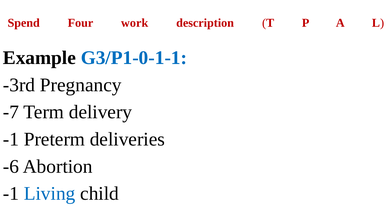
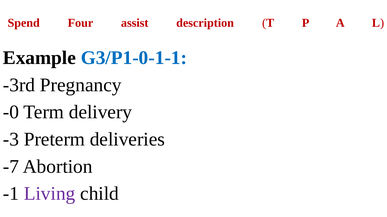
work: work -> assist
-7: -7 -> -0
-1 at (11, 140): -1 -> -3
-6: -6 -> -7
Living colour: blue -> purple
